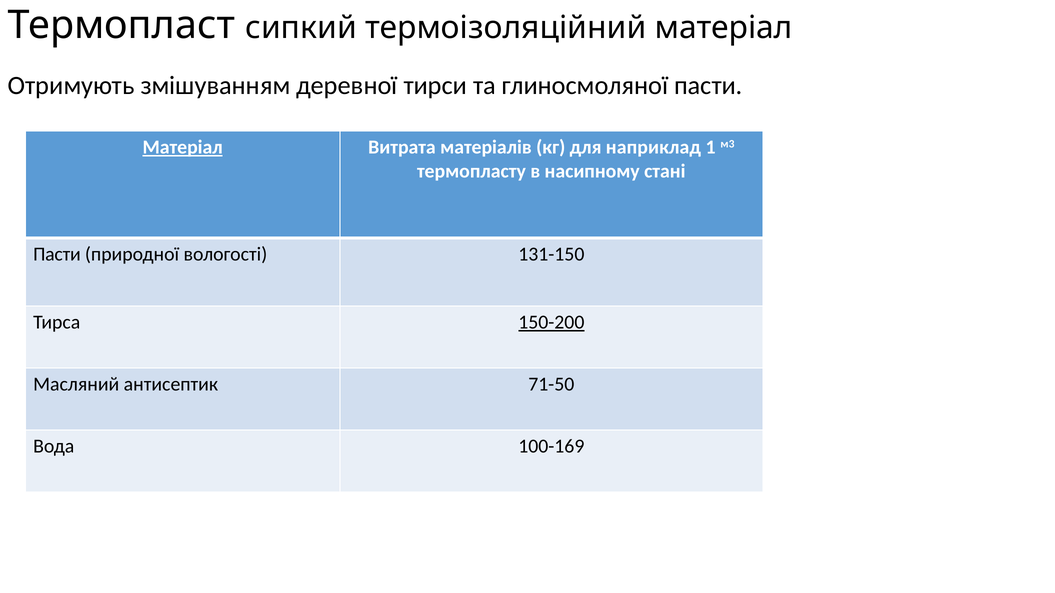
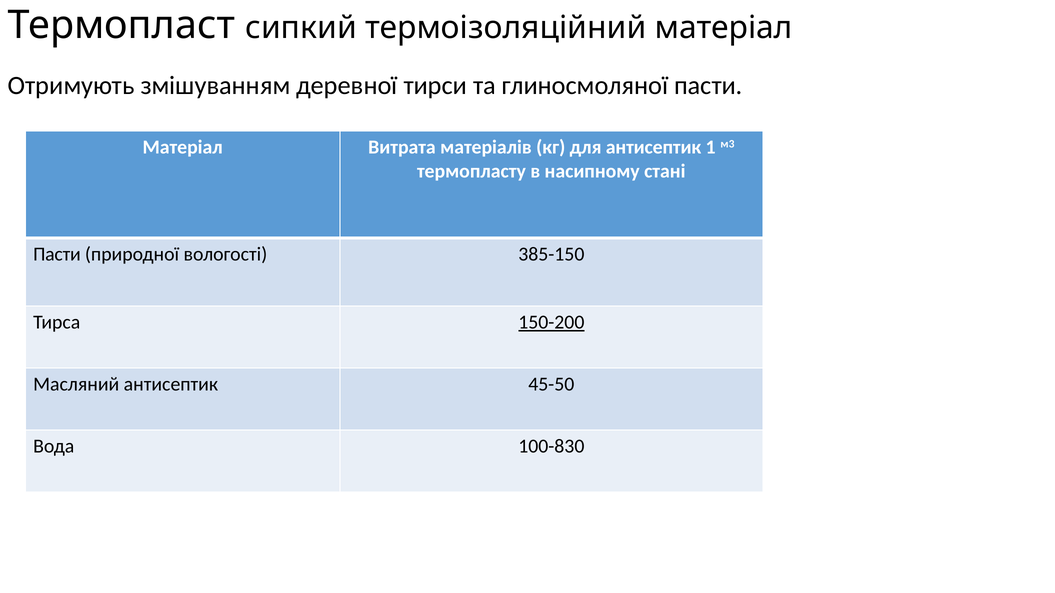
Матеріал at (183, 147) underline: present -> none
для наприклад: наприклад -> антисептик
131-150: 131-150 -> 385-150
71-50: 71-50 -> 45-50
100-169: 100-169 -> 100-830
